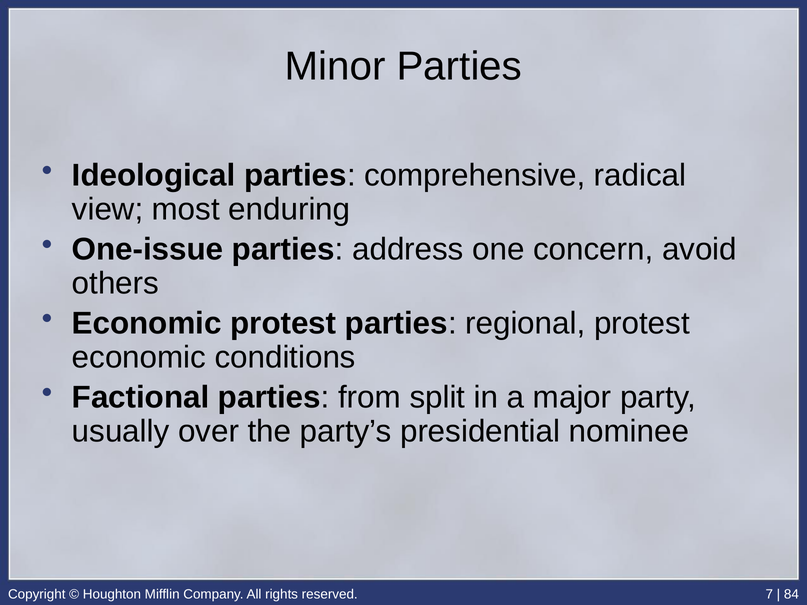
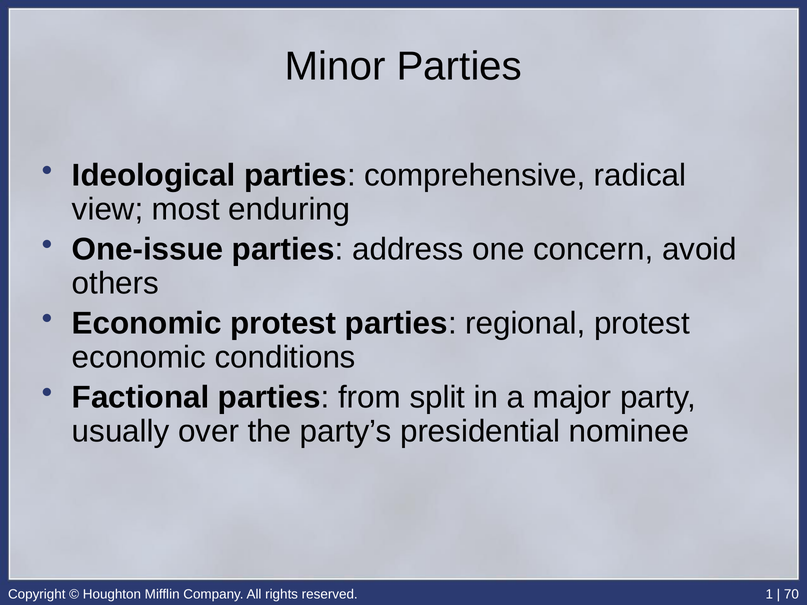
7: 7 -> 1
84: 84 -> 70
